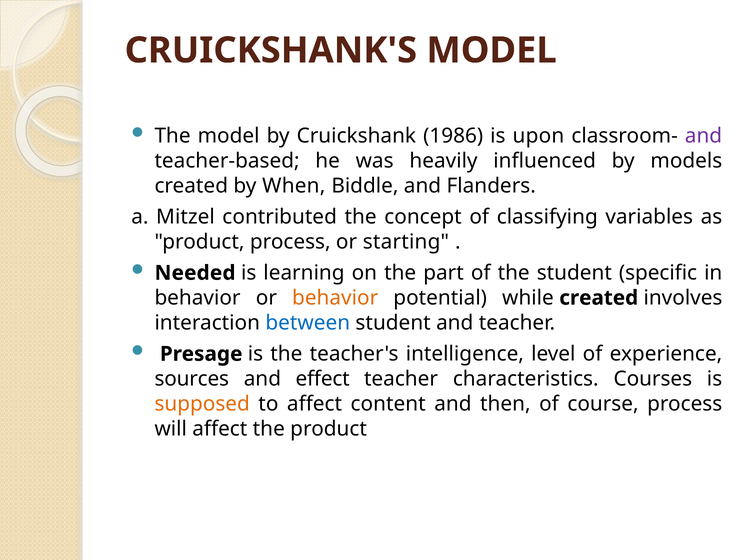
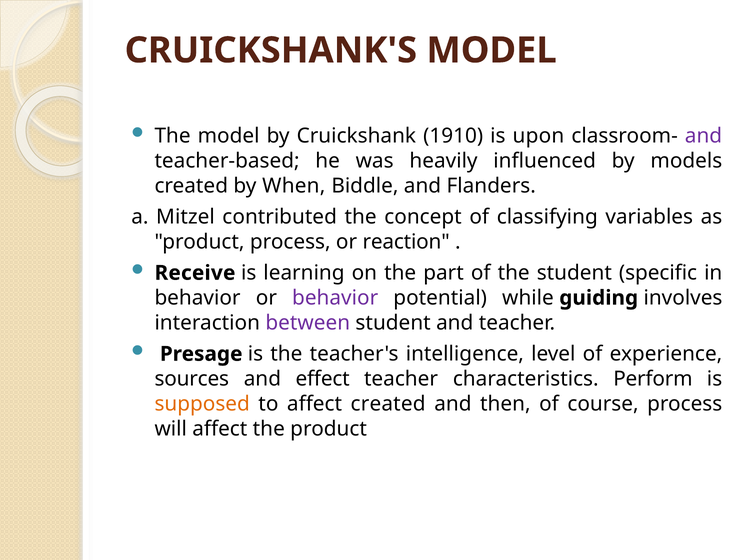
1986: 1986 -> 1910
starting: starting -> reaction
Needed: Needed -> Receive
behavior at (335, 298) colour: orange -> purple
while created: created -> guiding
between colour: blue -> purple
Courses: Courses -> Perform
affect content: content -> created
